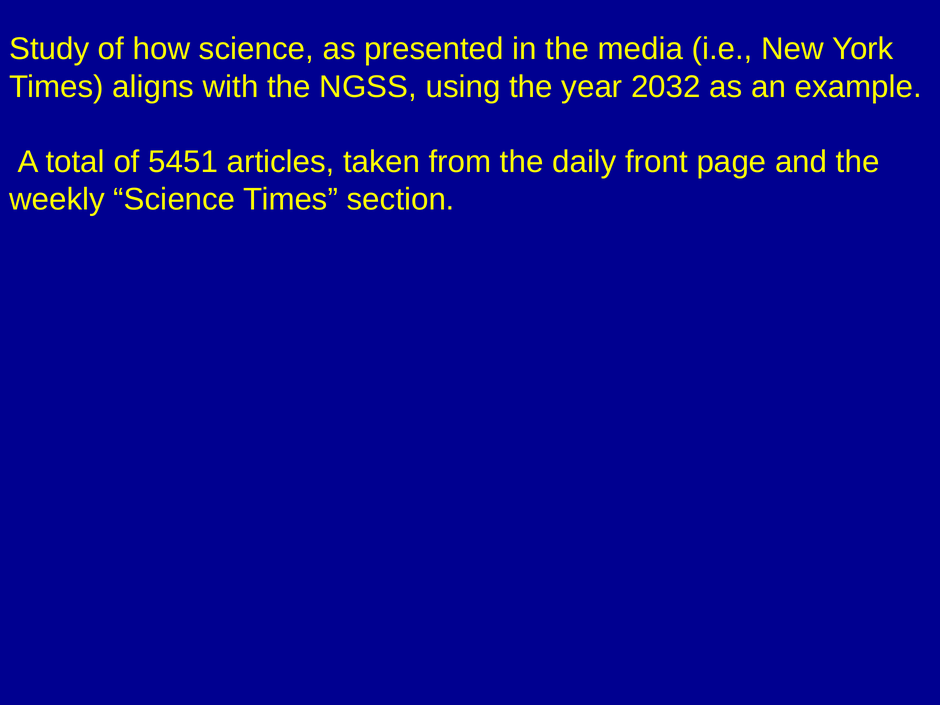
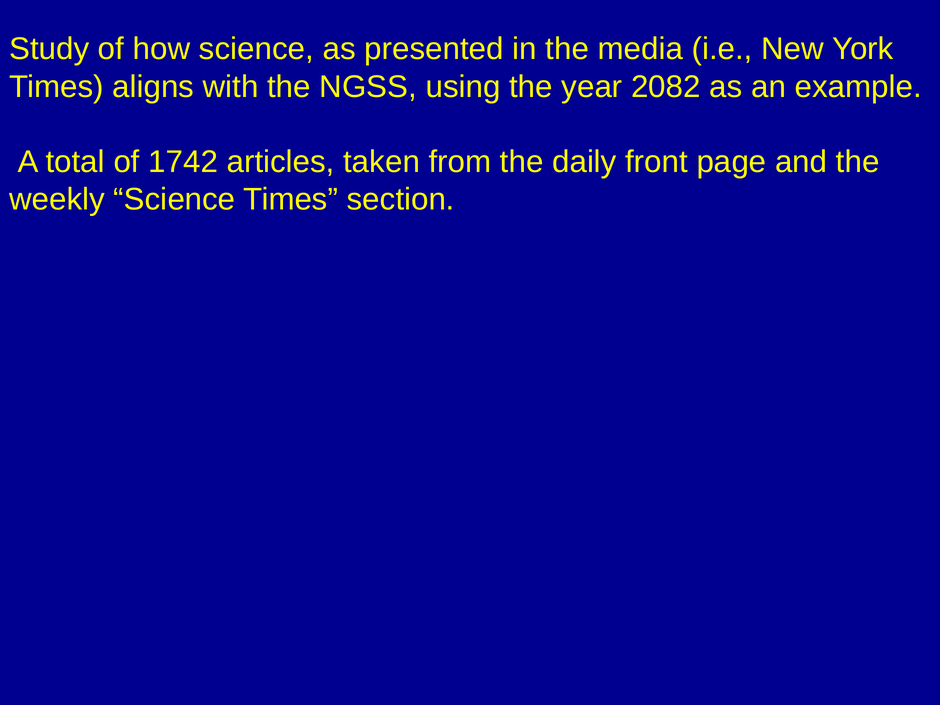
2032: 2032 -> 2082
5451: 5451 -> 1742
